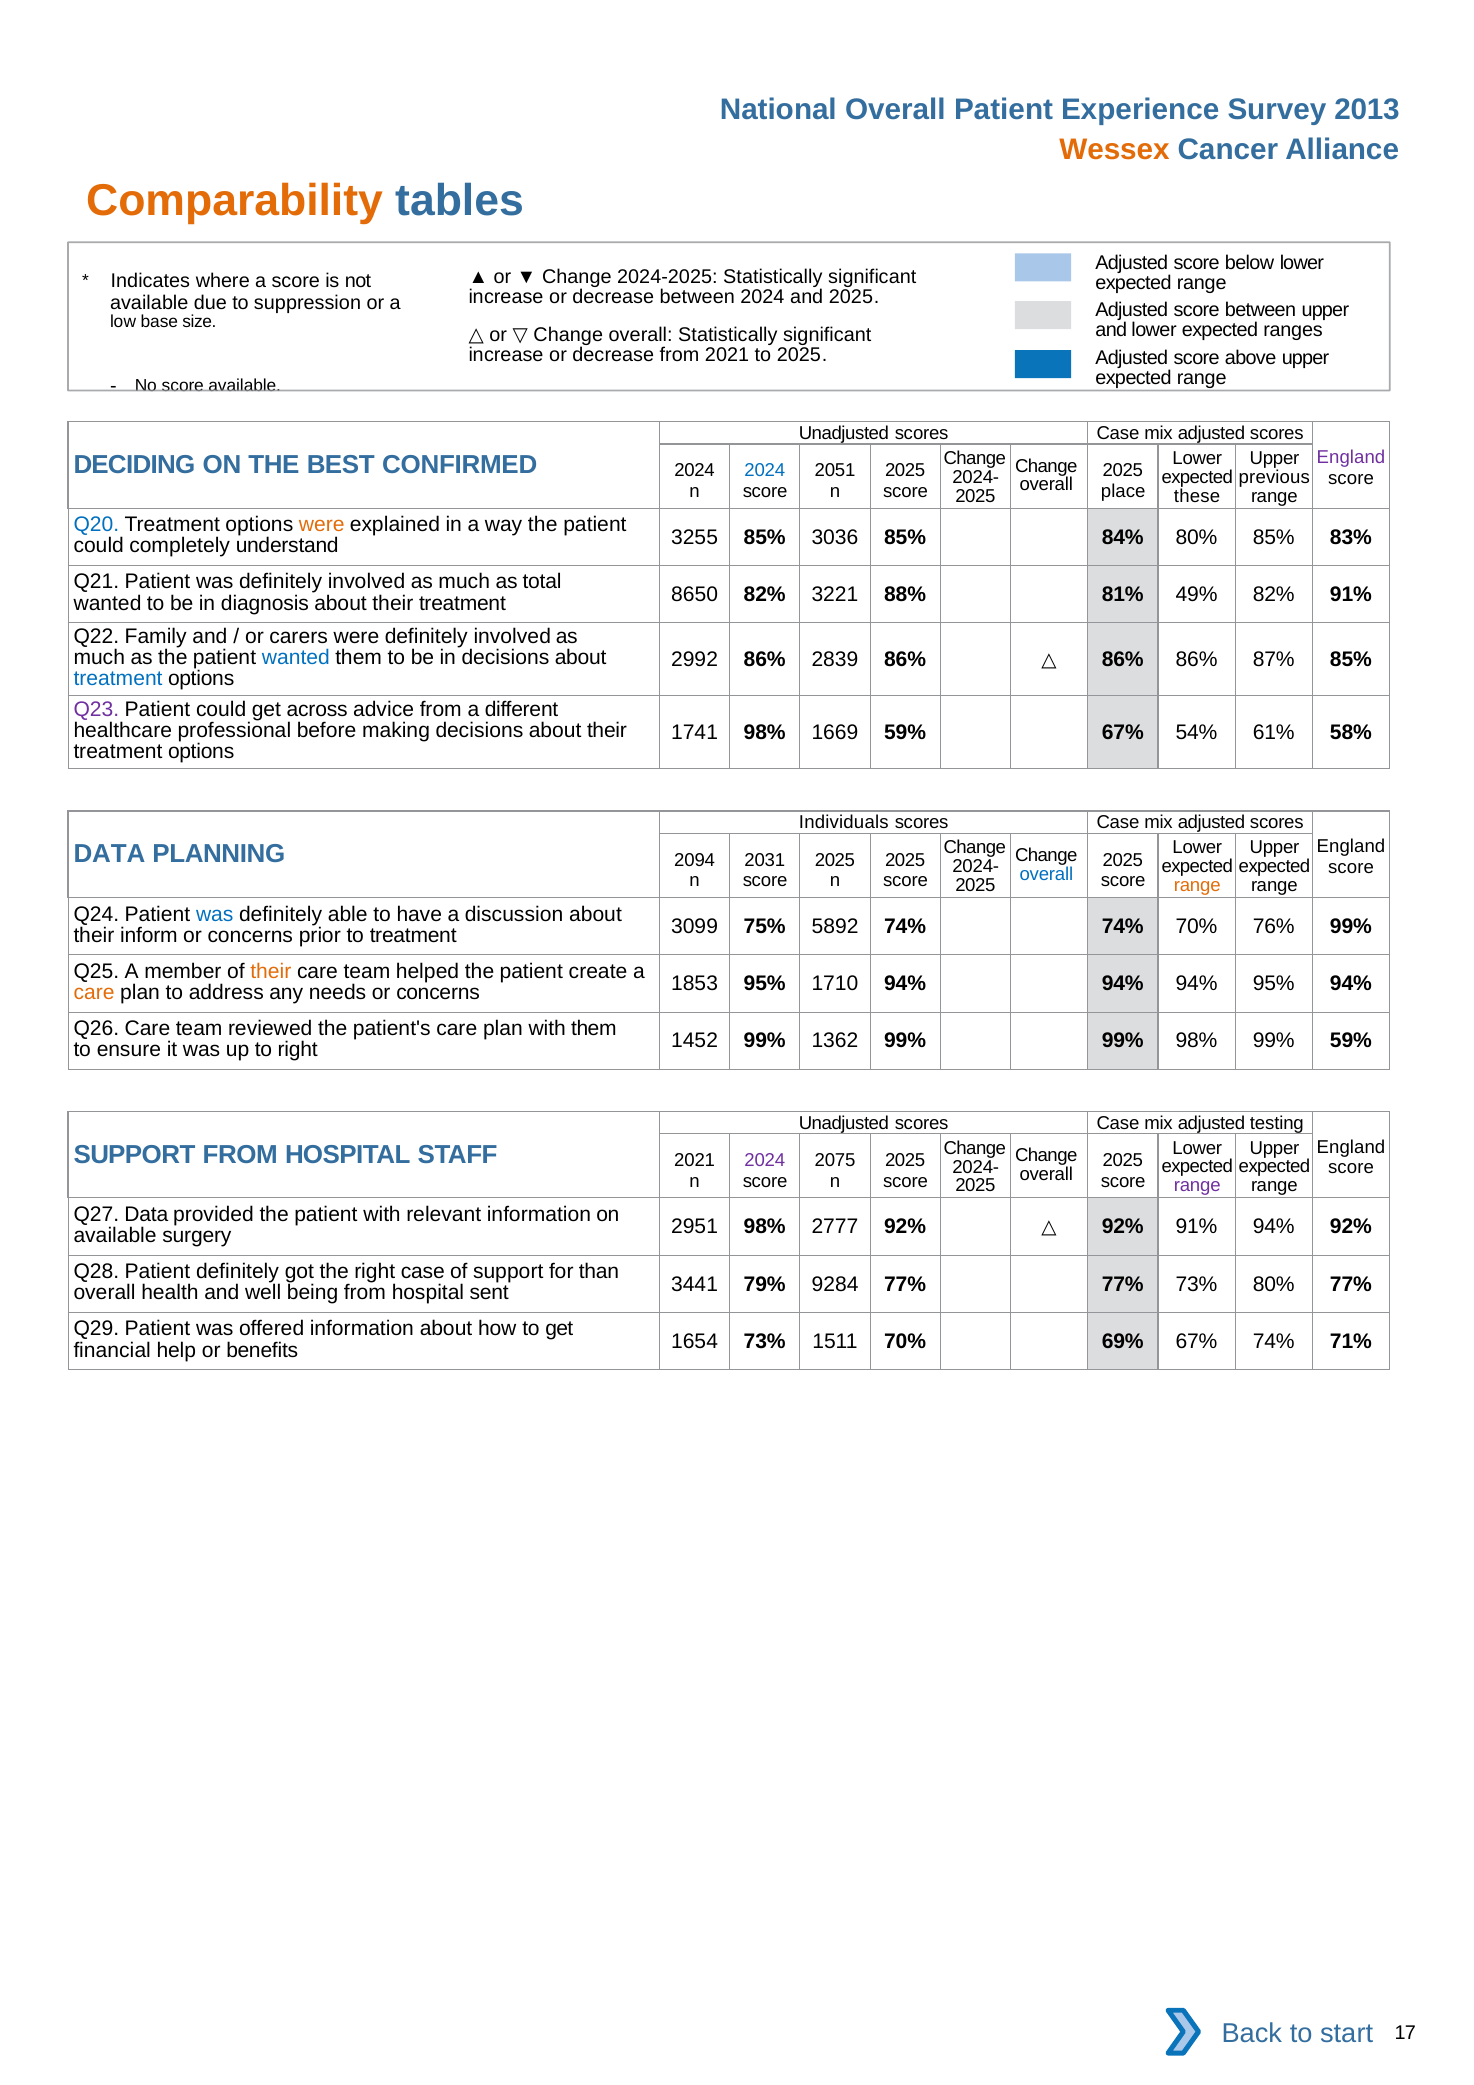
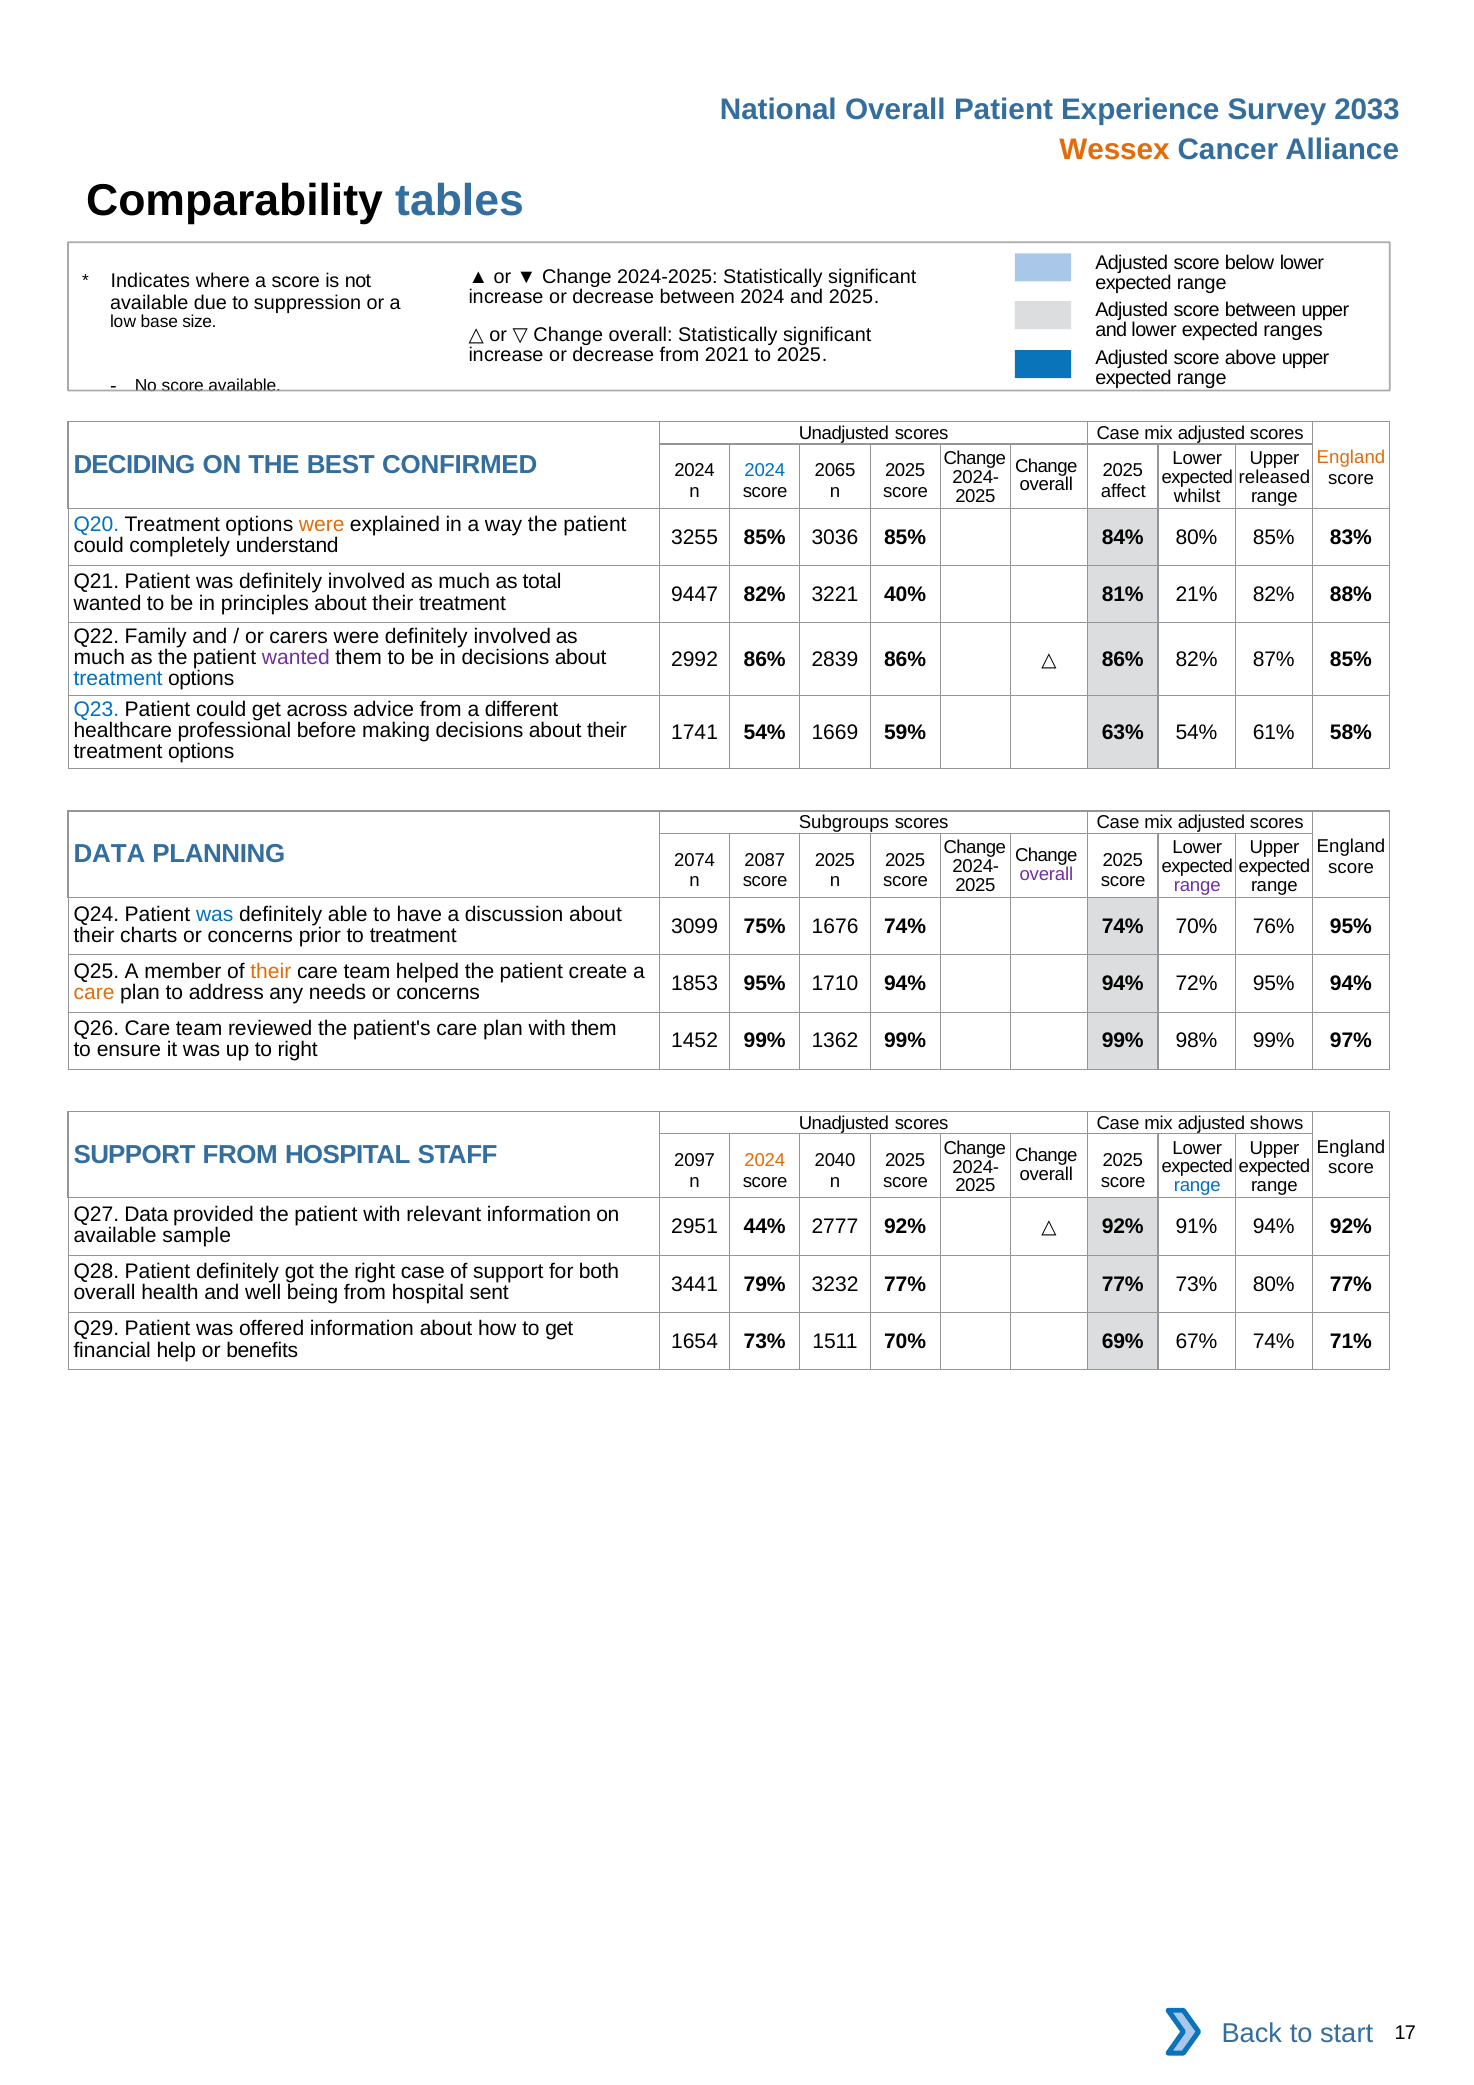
2013: 2013 -> 2033
Comparability colour: orange -> black
England at (1351, 458) colour: purple -> orange
2051: 2051 -> 2065
previous: previous -> released
place: place -> affect
these: these -> whilst
diagnosis: diagnosis -> principles
8650: 8650 -> 9447
88%: 88% -> 40%
49%: 49% -> 21%
82% 91%: 91% -> 88%
wanted at (296, 658) colour: blue -> purple
86% 86%: 86% -> 82%
Q23 colour: purple -> blue
1741 98%: 98% -> 54%
59% 67%: 67% -> 63%
Individuals: Individuals -> Subgroups
2094: 2094 -> 2074
2031: 2031 -> 2087
overall at (1046, 875) colour: blue -> purple
range at (1197, 886) colour: orange -> purple
inform: inform -> charts
5892: 5892 -> 1676
76% 99%: 99% -> 95%
94% 94% 94%: 94% -> 72%
99% 59%: 59% -> 97%
testing: testing -> shows
2021 at (695, 1161): 2021 -> 2097
2024 at (765, 1161) colour: purple -> orange
2075: 2075 -> 2040
range at (1197, 1186) colour: purple -> blue
surgery: surgery -> sample
2951 98%: 98% -> 44%
than: than -> both
9284: 9284 -> 3232
